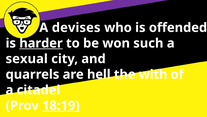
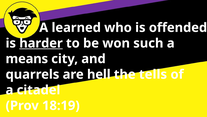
devises: devises -> learned
sexual: sexual -> means
with: with -> tells
18:19 underline: present -> none
